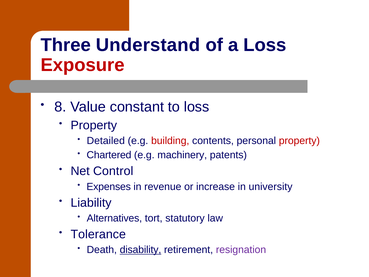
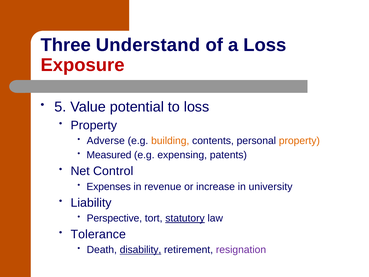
8: 8 -> 5
constant: constant -> potential
Detailed: Detailed -> Adverse
building colour: red -> orange
property at (299, 141) colour: red -> orange
Chartered: Chartered -> Measured
machinery: machinery -> expensing
Alternatives: Alternatives -> Perspective
statutory underline: none -> present
